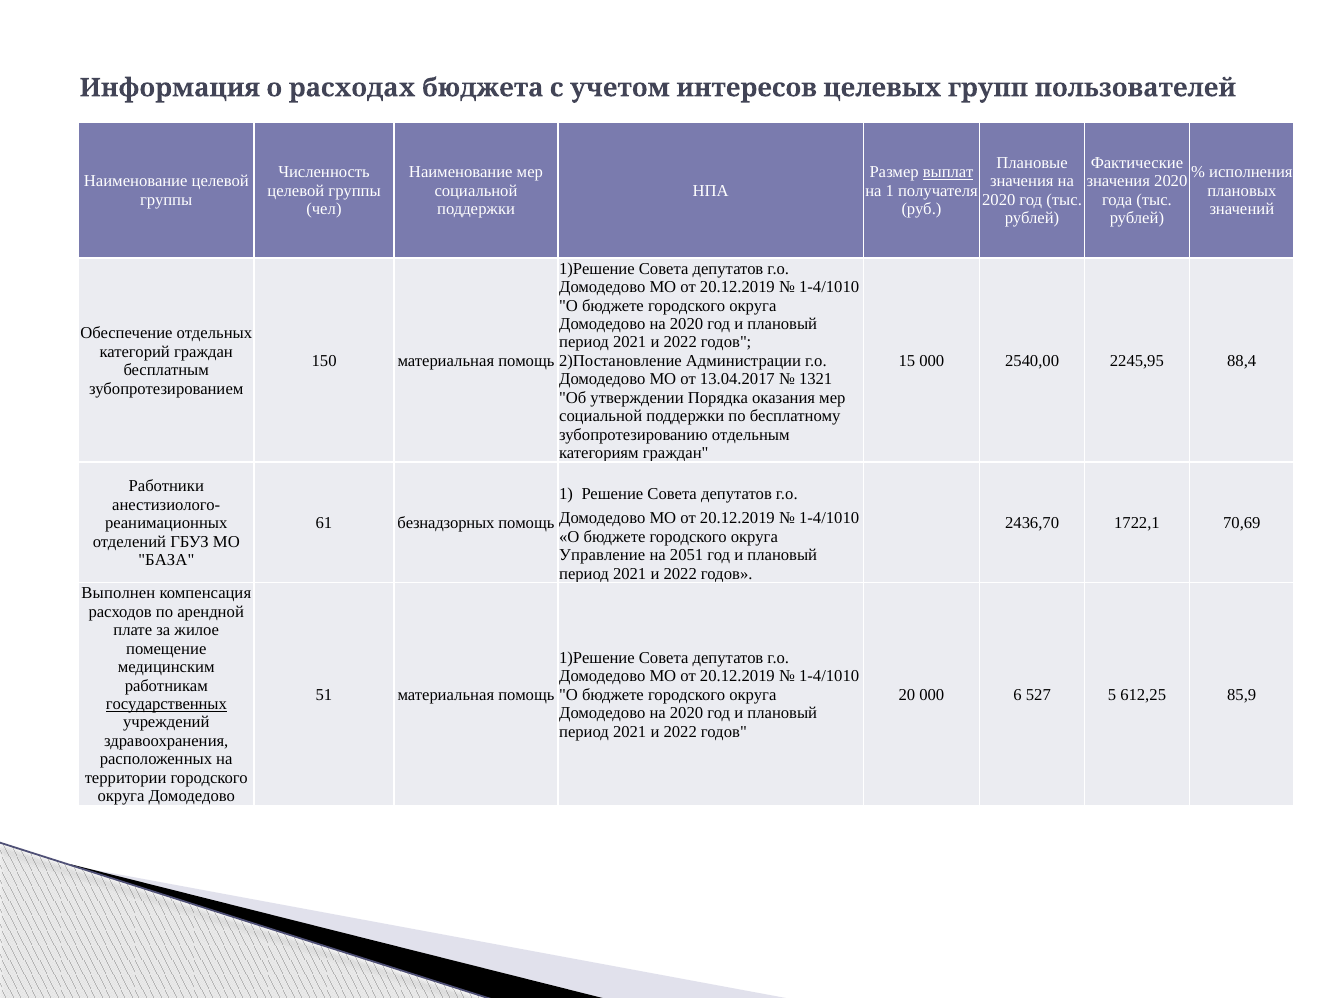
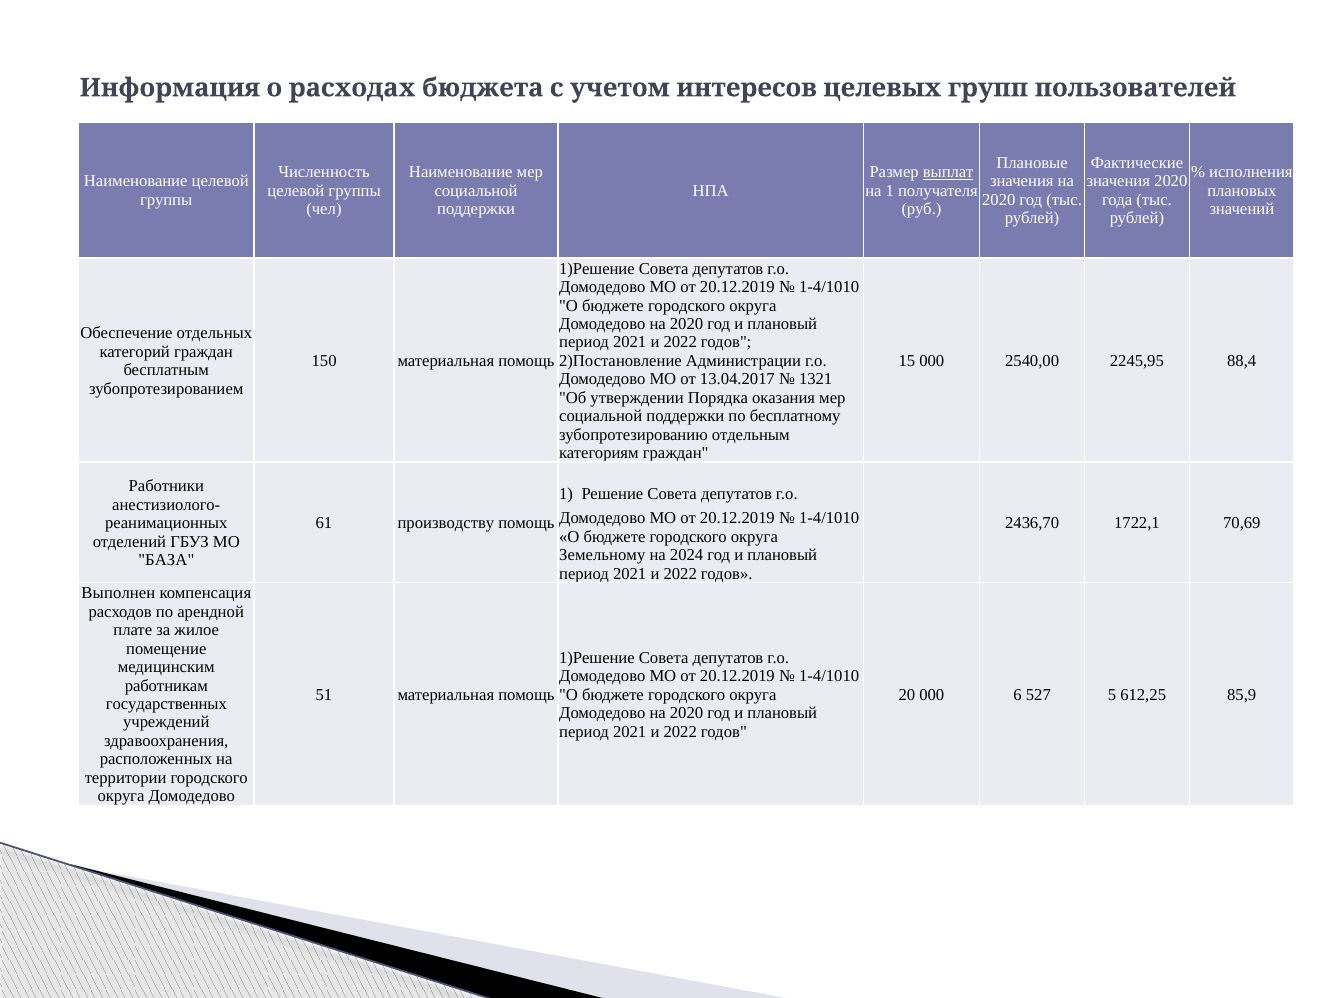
безнадзорных: безнадзорных -> производству
Управление: Управление -> Земельному
2051: 2051 -> 2024
государственных underline: present -> none
